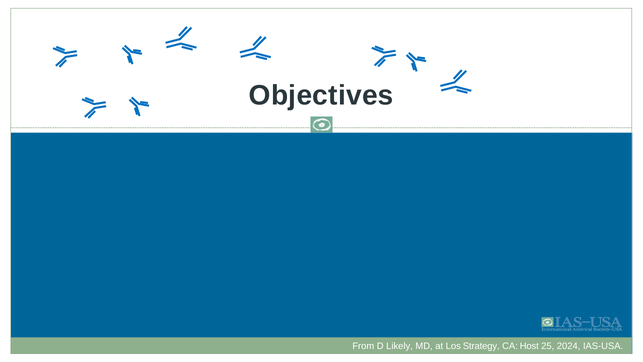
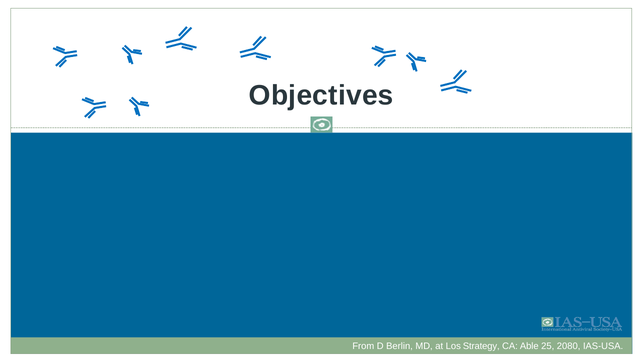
Likely: Likely -> Berlin
Host: Host -> Able
2024: 2024 -> 2080
